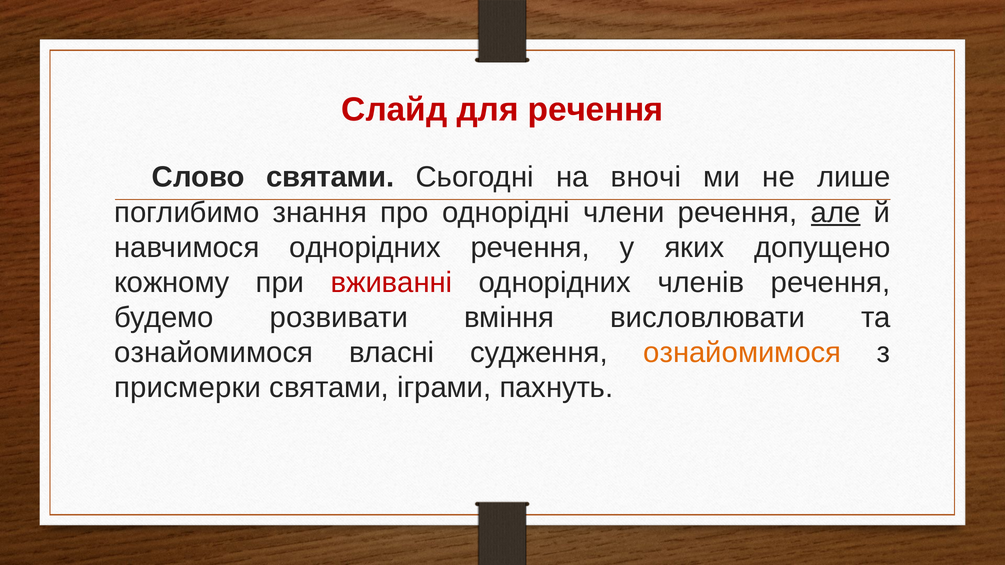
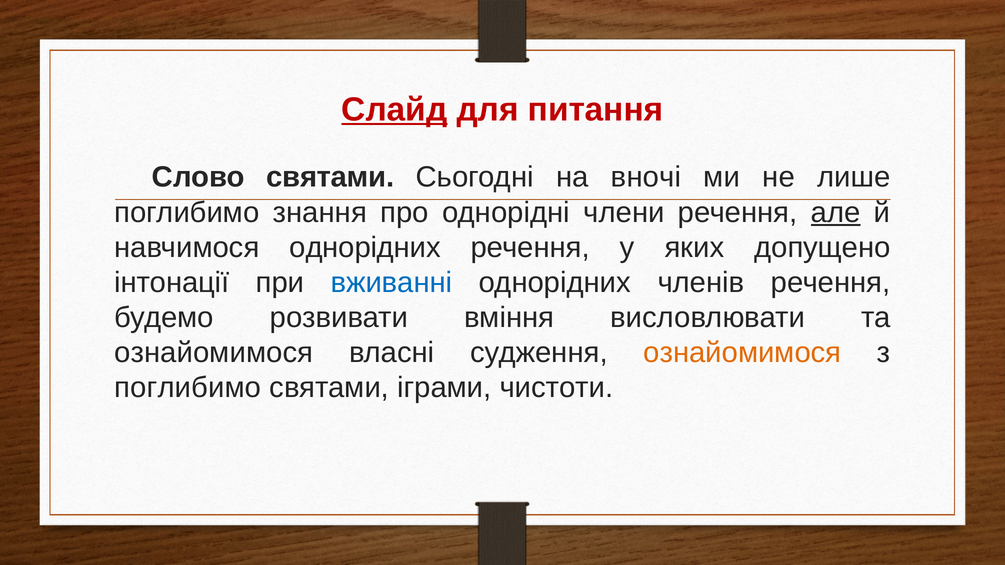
Слайд underline: none -> present
для речення: речення -> питання
кожному: кожному -> інтонації
вживанні colour: red -> blue
присмерки at (188, 388): присмерки -> поглибимо
пахнуть: пахнуть -> чистоти
